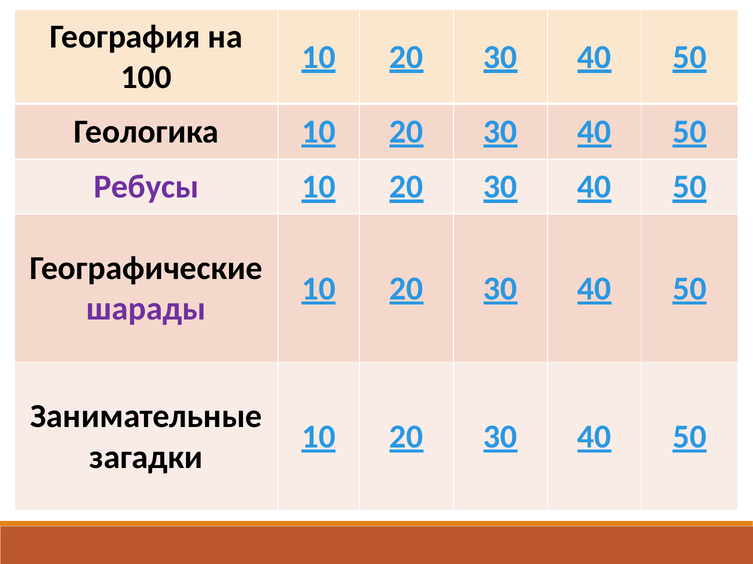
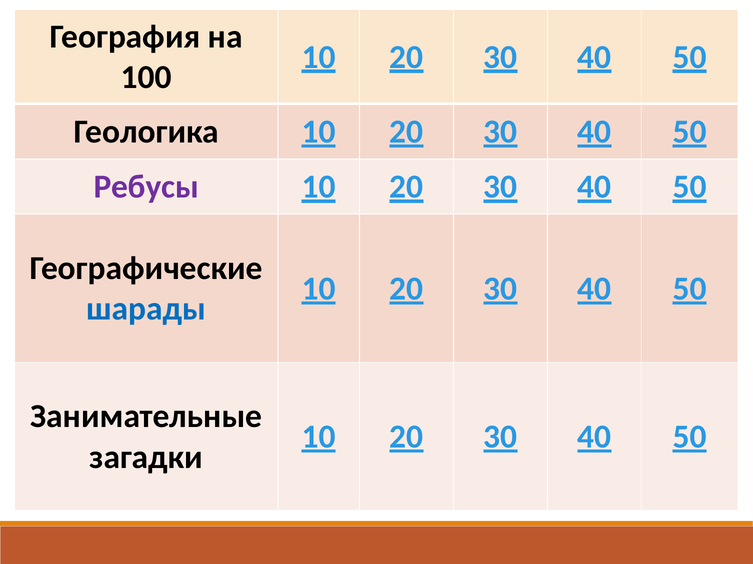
шарады colour: purple -> blue
